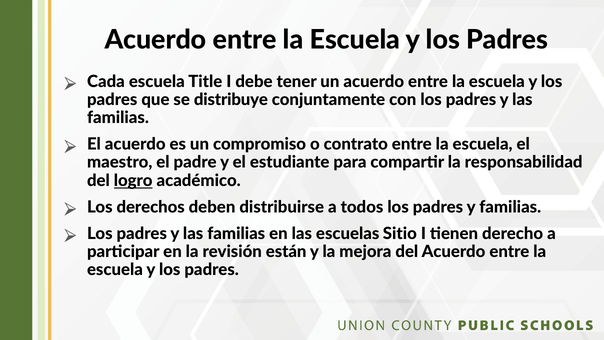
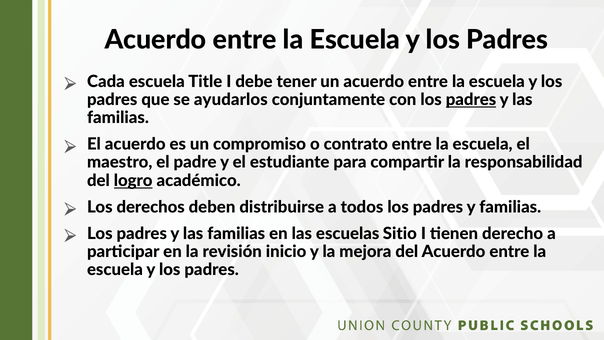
distribuye: distribuye -> ayudarlos
padres at (471, 100) underline: none -> present
están: están -> inicio
